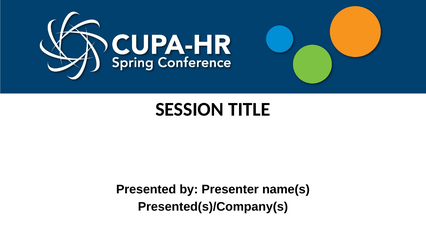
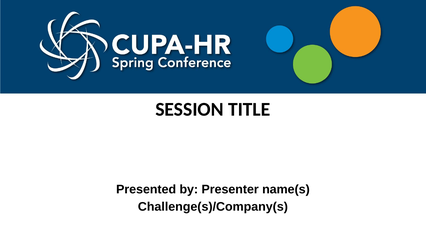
Presented(s)/Company(s: Presented(s)/Company(s -> Challenge(s)/Company(s
